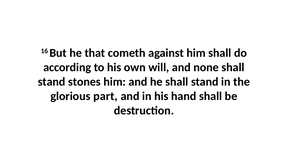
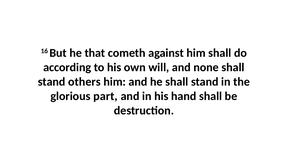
stones: stones -> others
